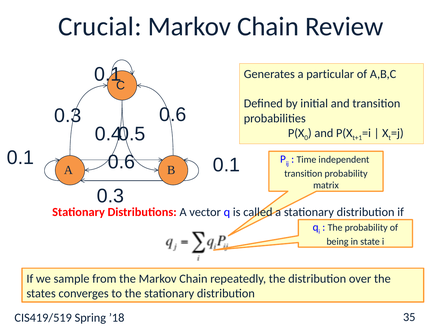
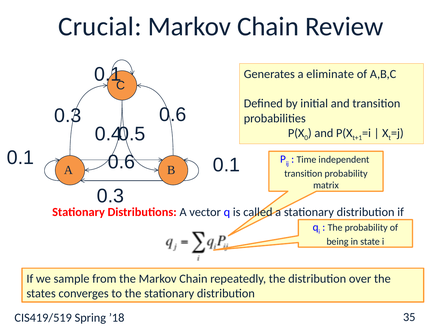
particular: particular -> eliminate
